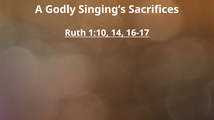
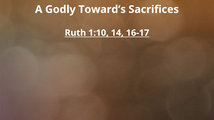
Singing’s: Singing’s -> Toward’s
